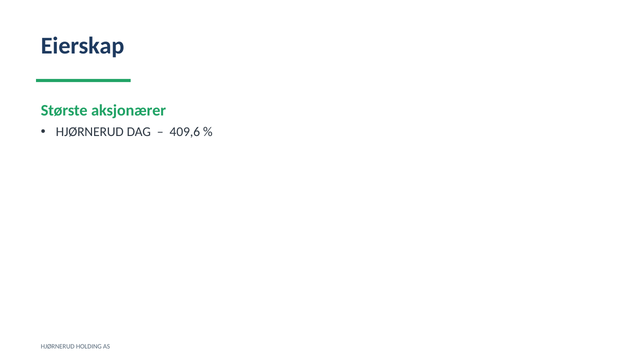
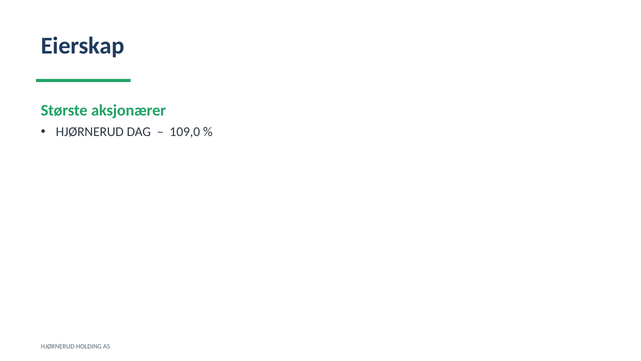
409,6: 409,6 -> 109,0
